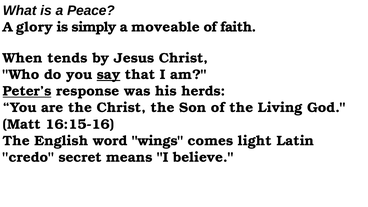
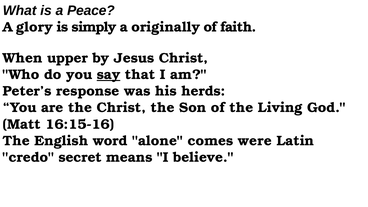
moveable: moveable -> originally
tends: tends -> upper
Peter’s underline: present -> none
wings: wings -> alone
light: light -> were
